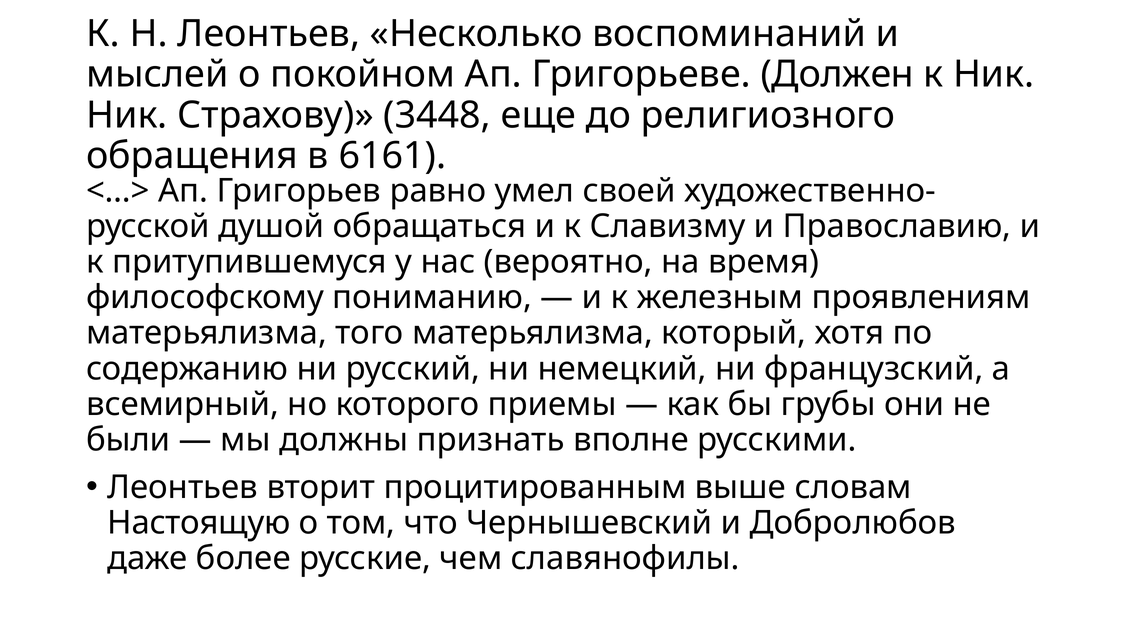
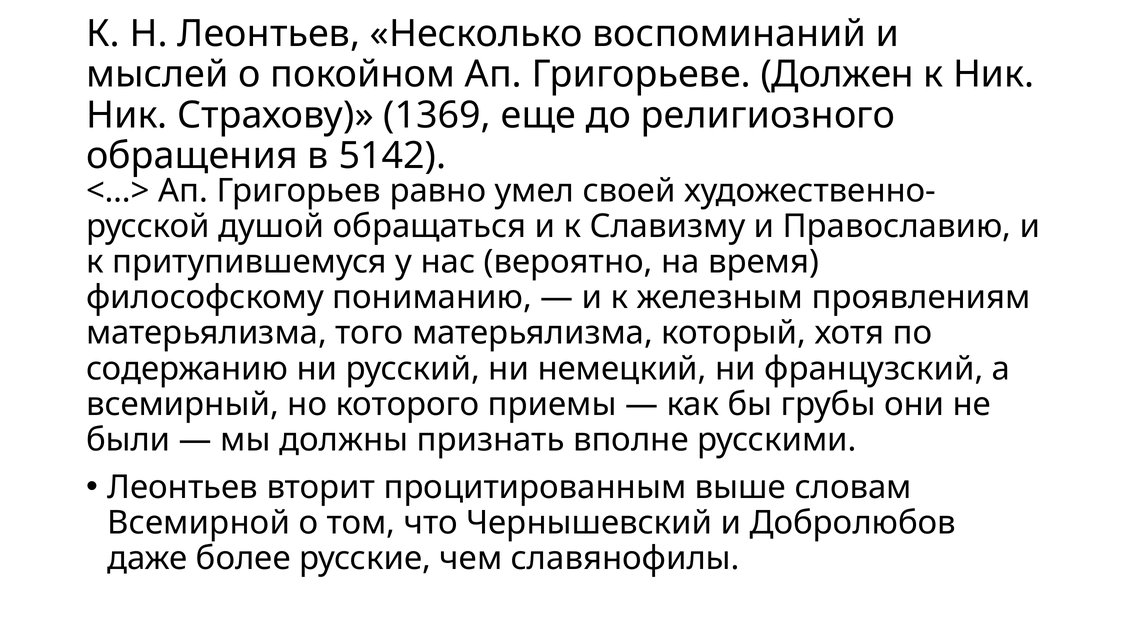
3448: 3448 -> 1369
6161: 6161 -> 5142
Настоящую: Настоящую -> Всемирной
